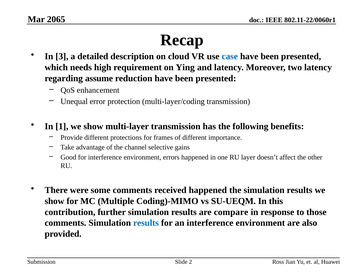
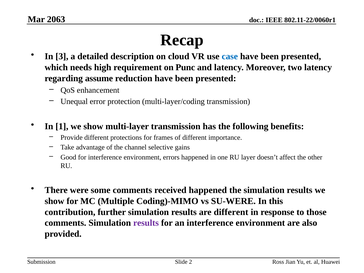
2065: 2065 -> 2063
Ying: Ying -> Punc
SU-UEQM: SU-UEQM -> SU-WERE
are compare: compare -> different
results at (146, 223) colour: blue -> purple
